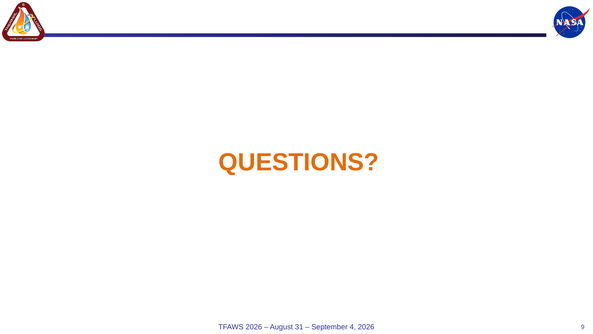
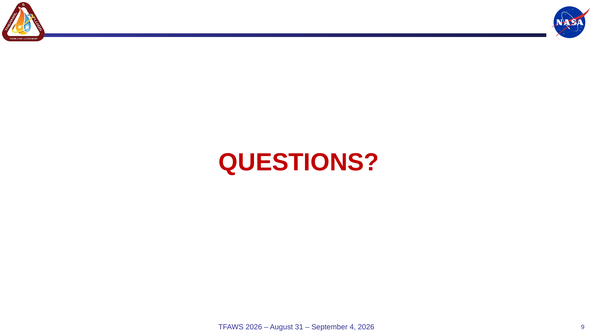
QUESTIONS colour: orange -> red
